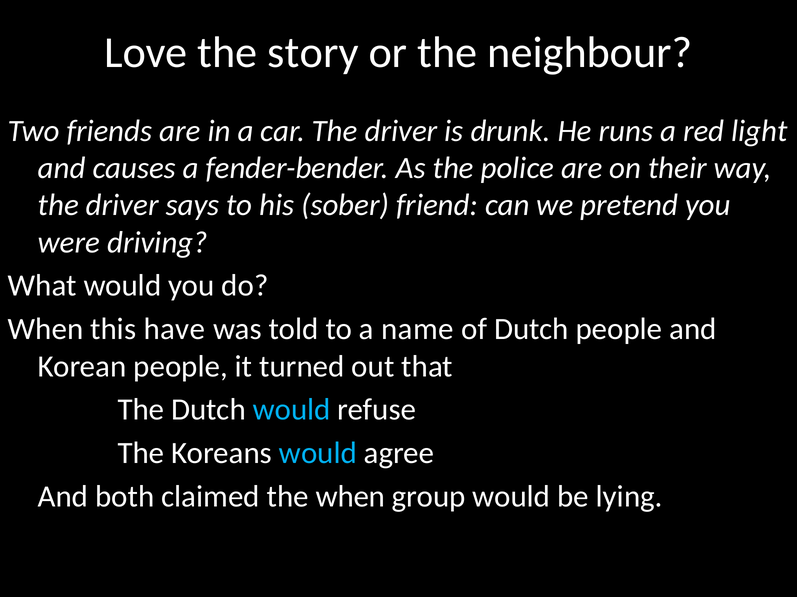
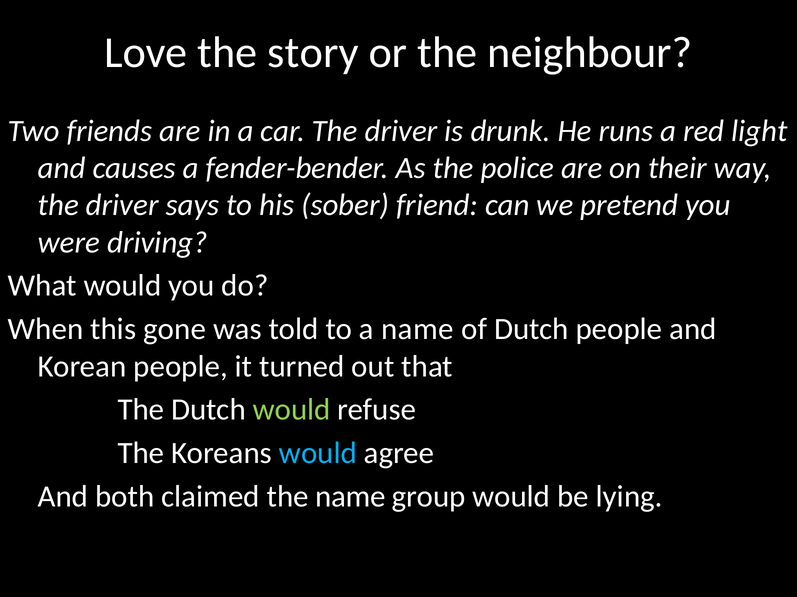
have: have -> gone
would at (292, 410) colour: light blue -> light green
the when: when -> name
